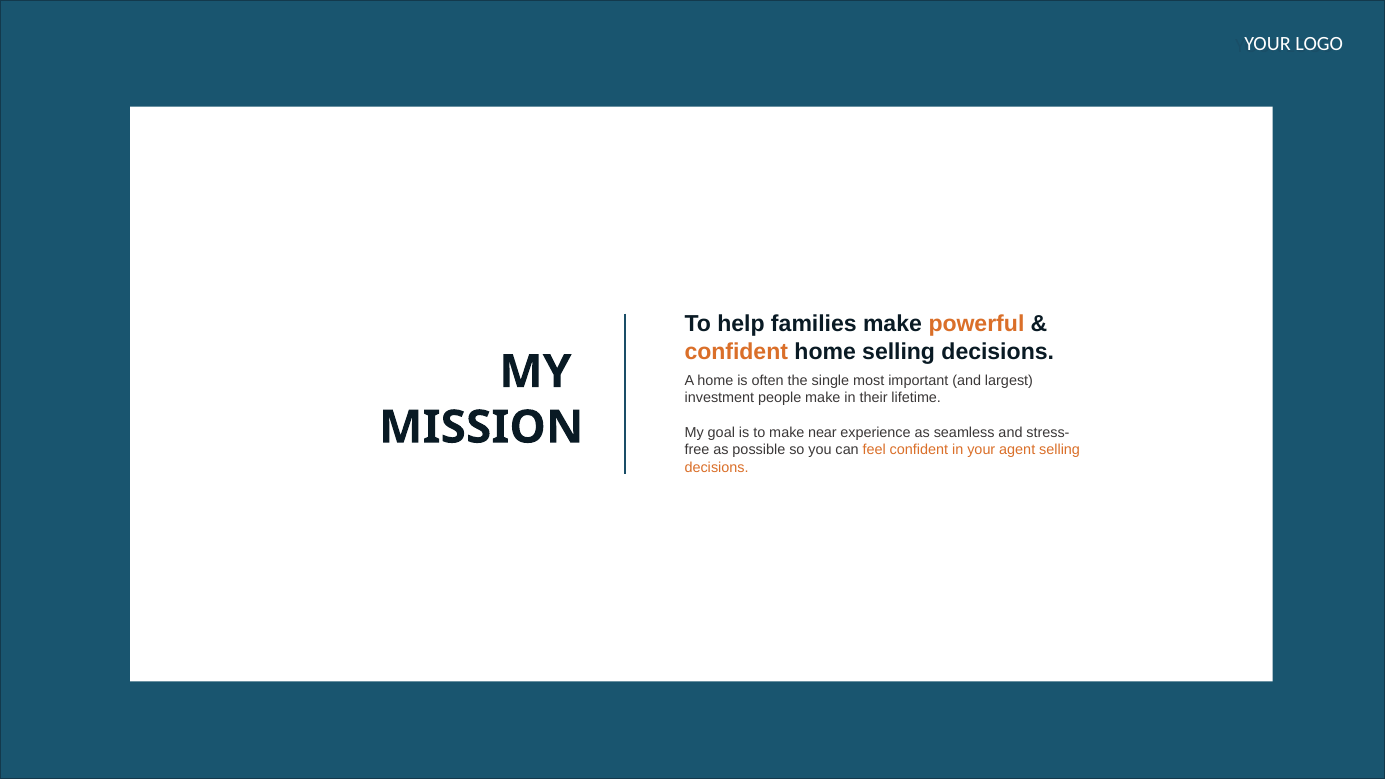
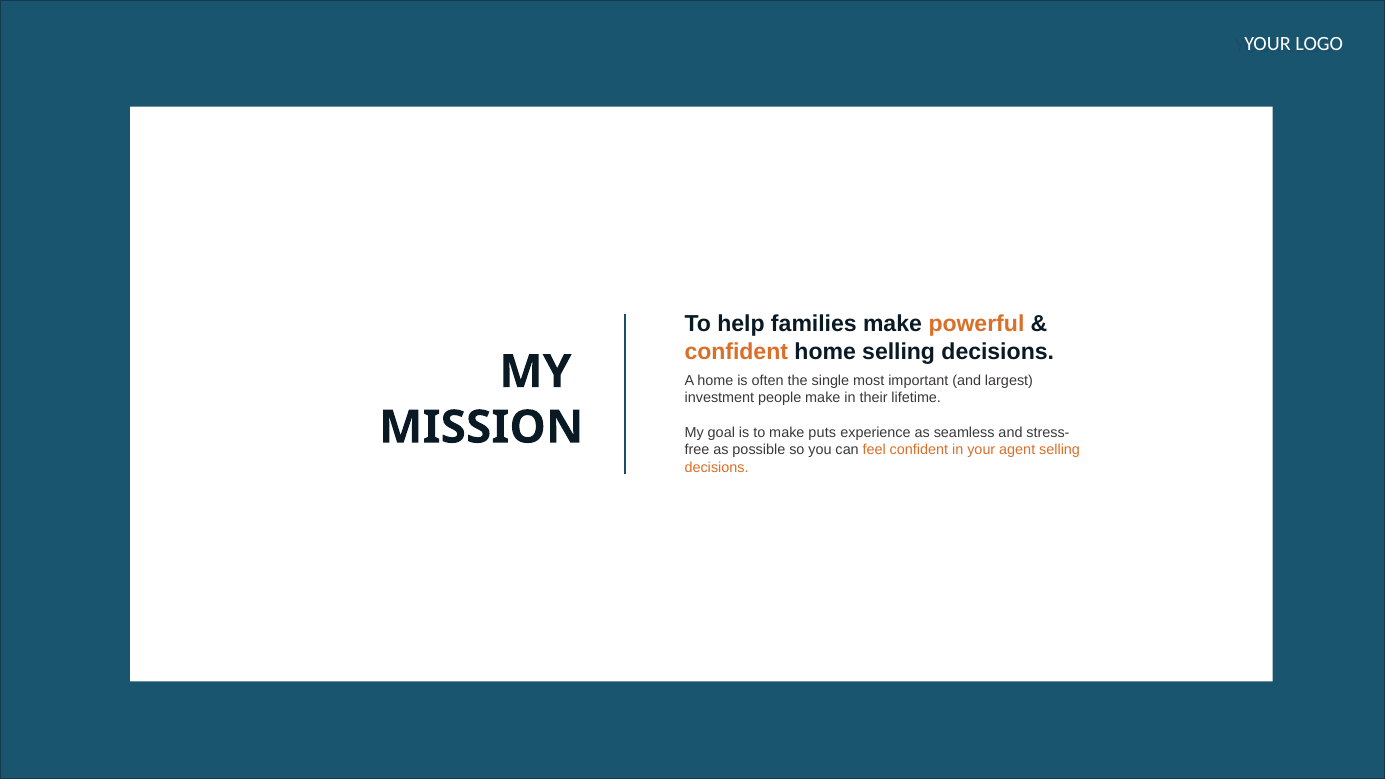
near: near -> puts
